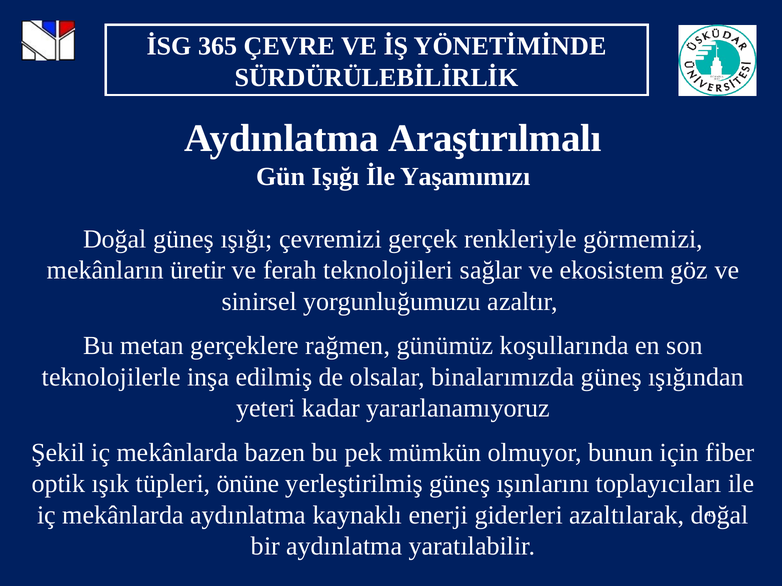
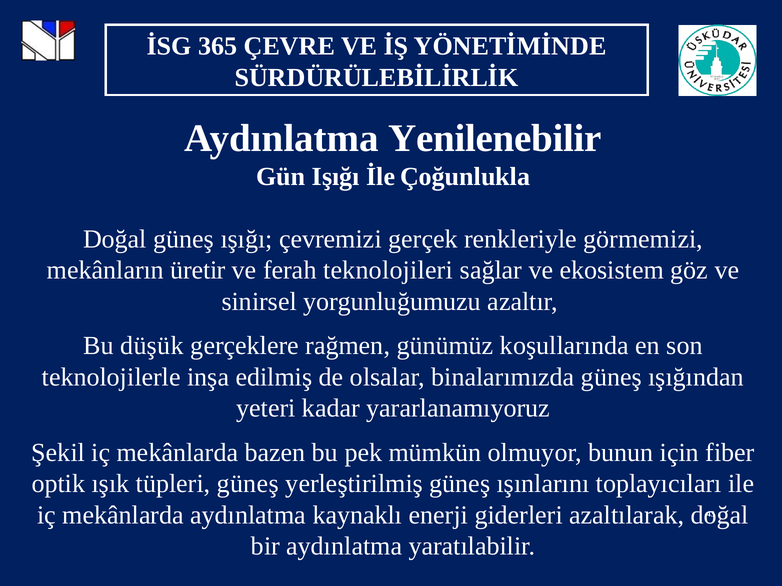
Araştırılmalı: Araştırılmalı -> Yenilenebilir
Yaşamımızı: Yaşamımızı -> Çoğunlukla
metan: metan -> düşük
tüpleri önüne: önüne -> güneş
